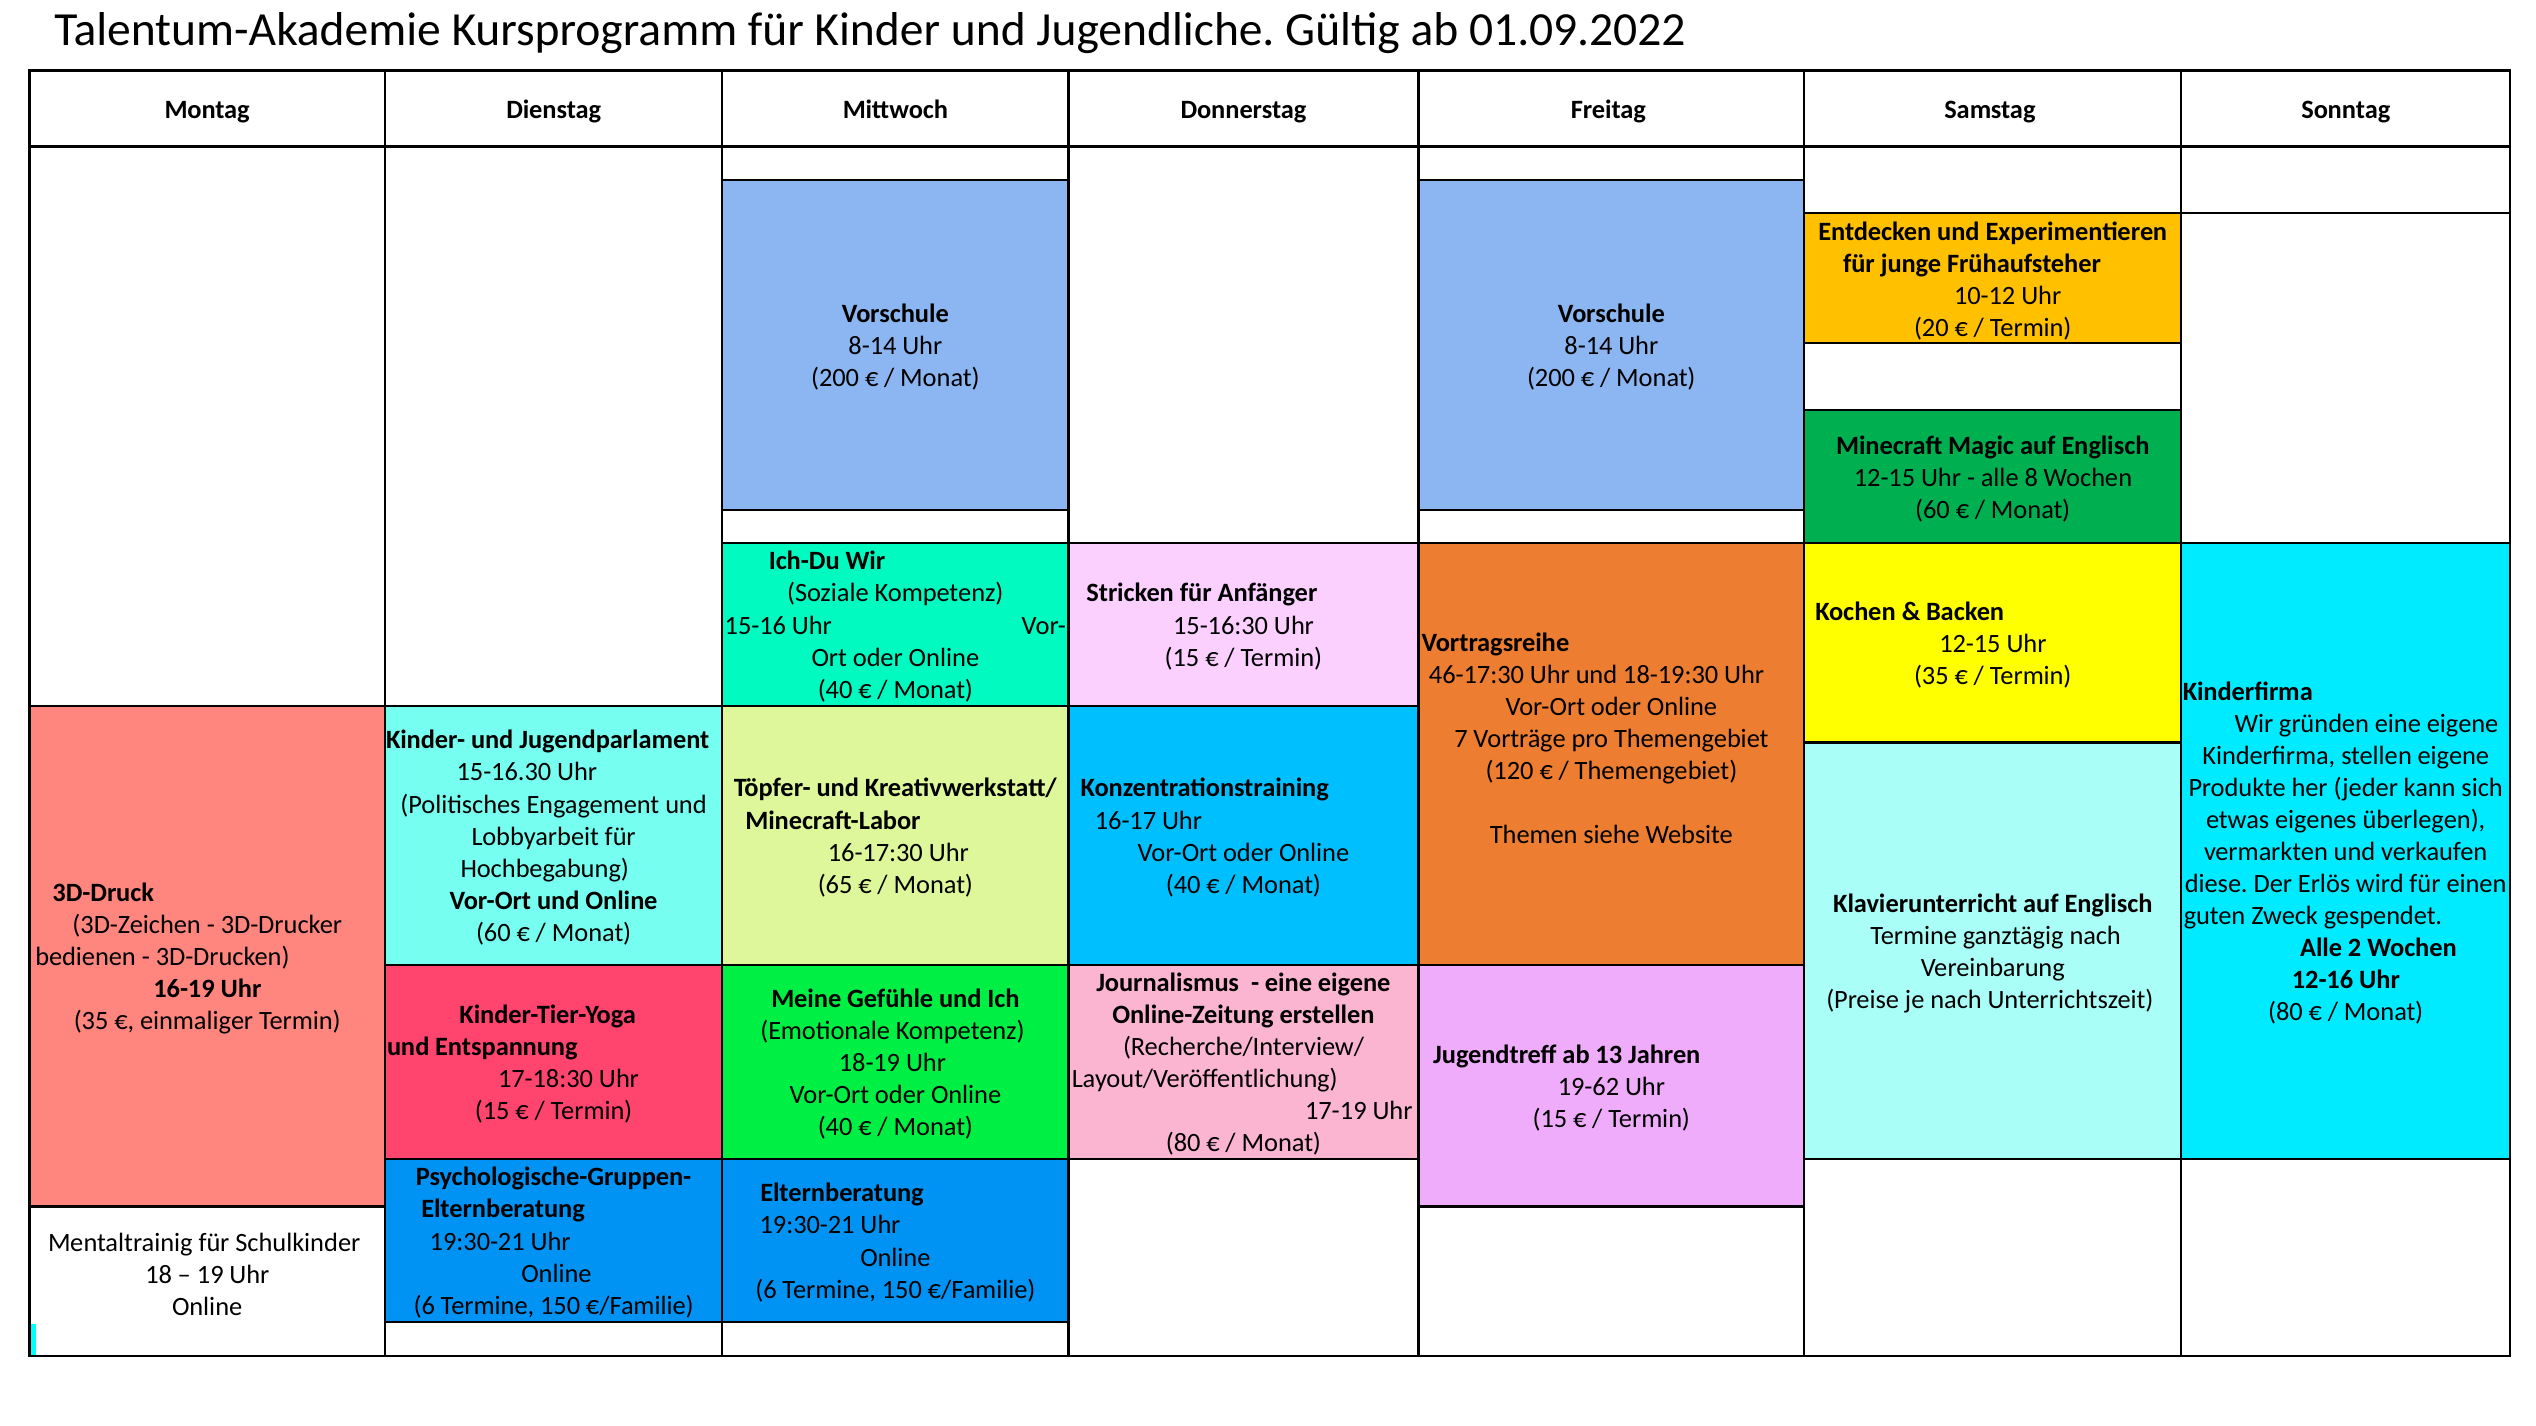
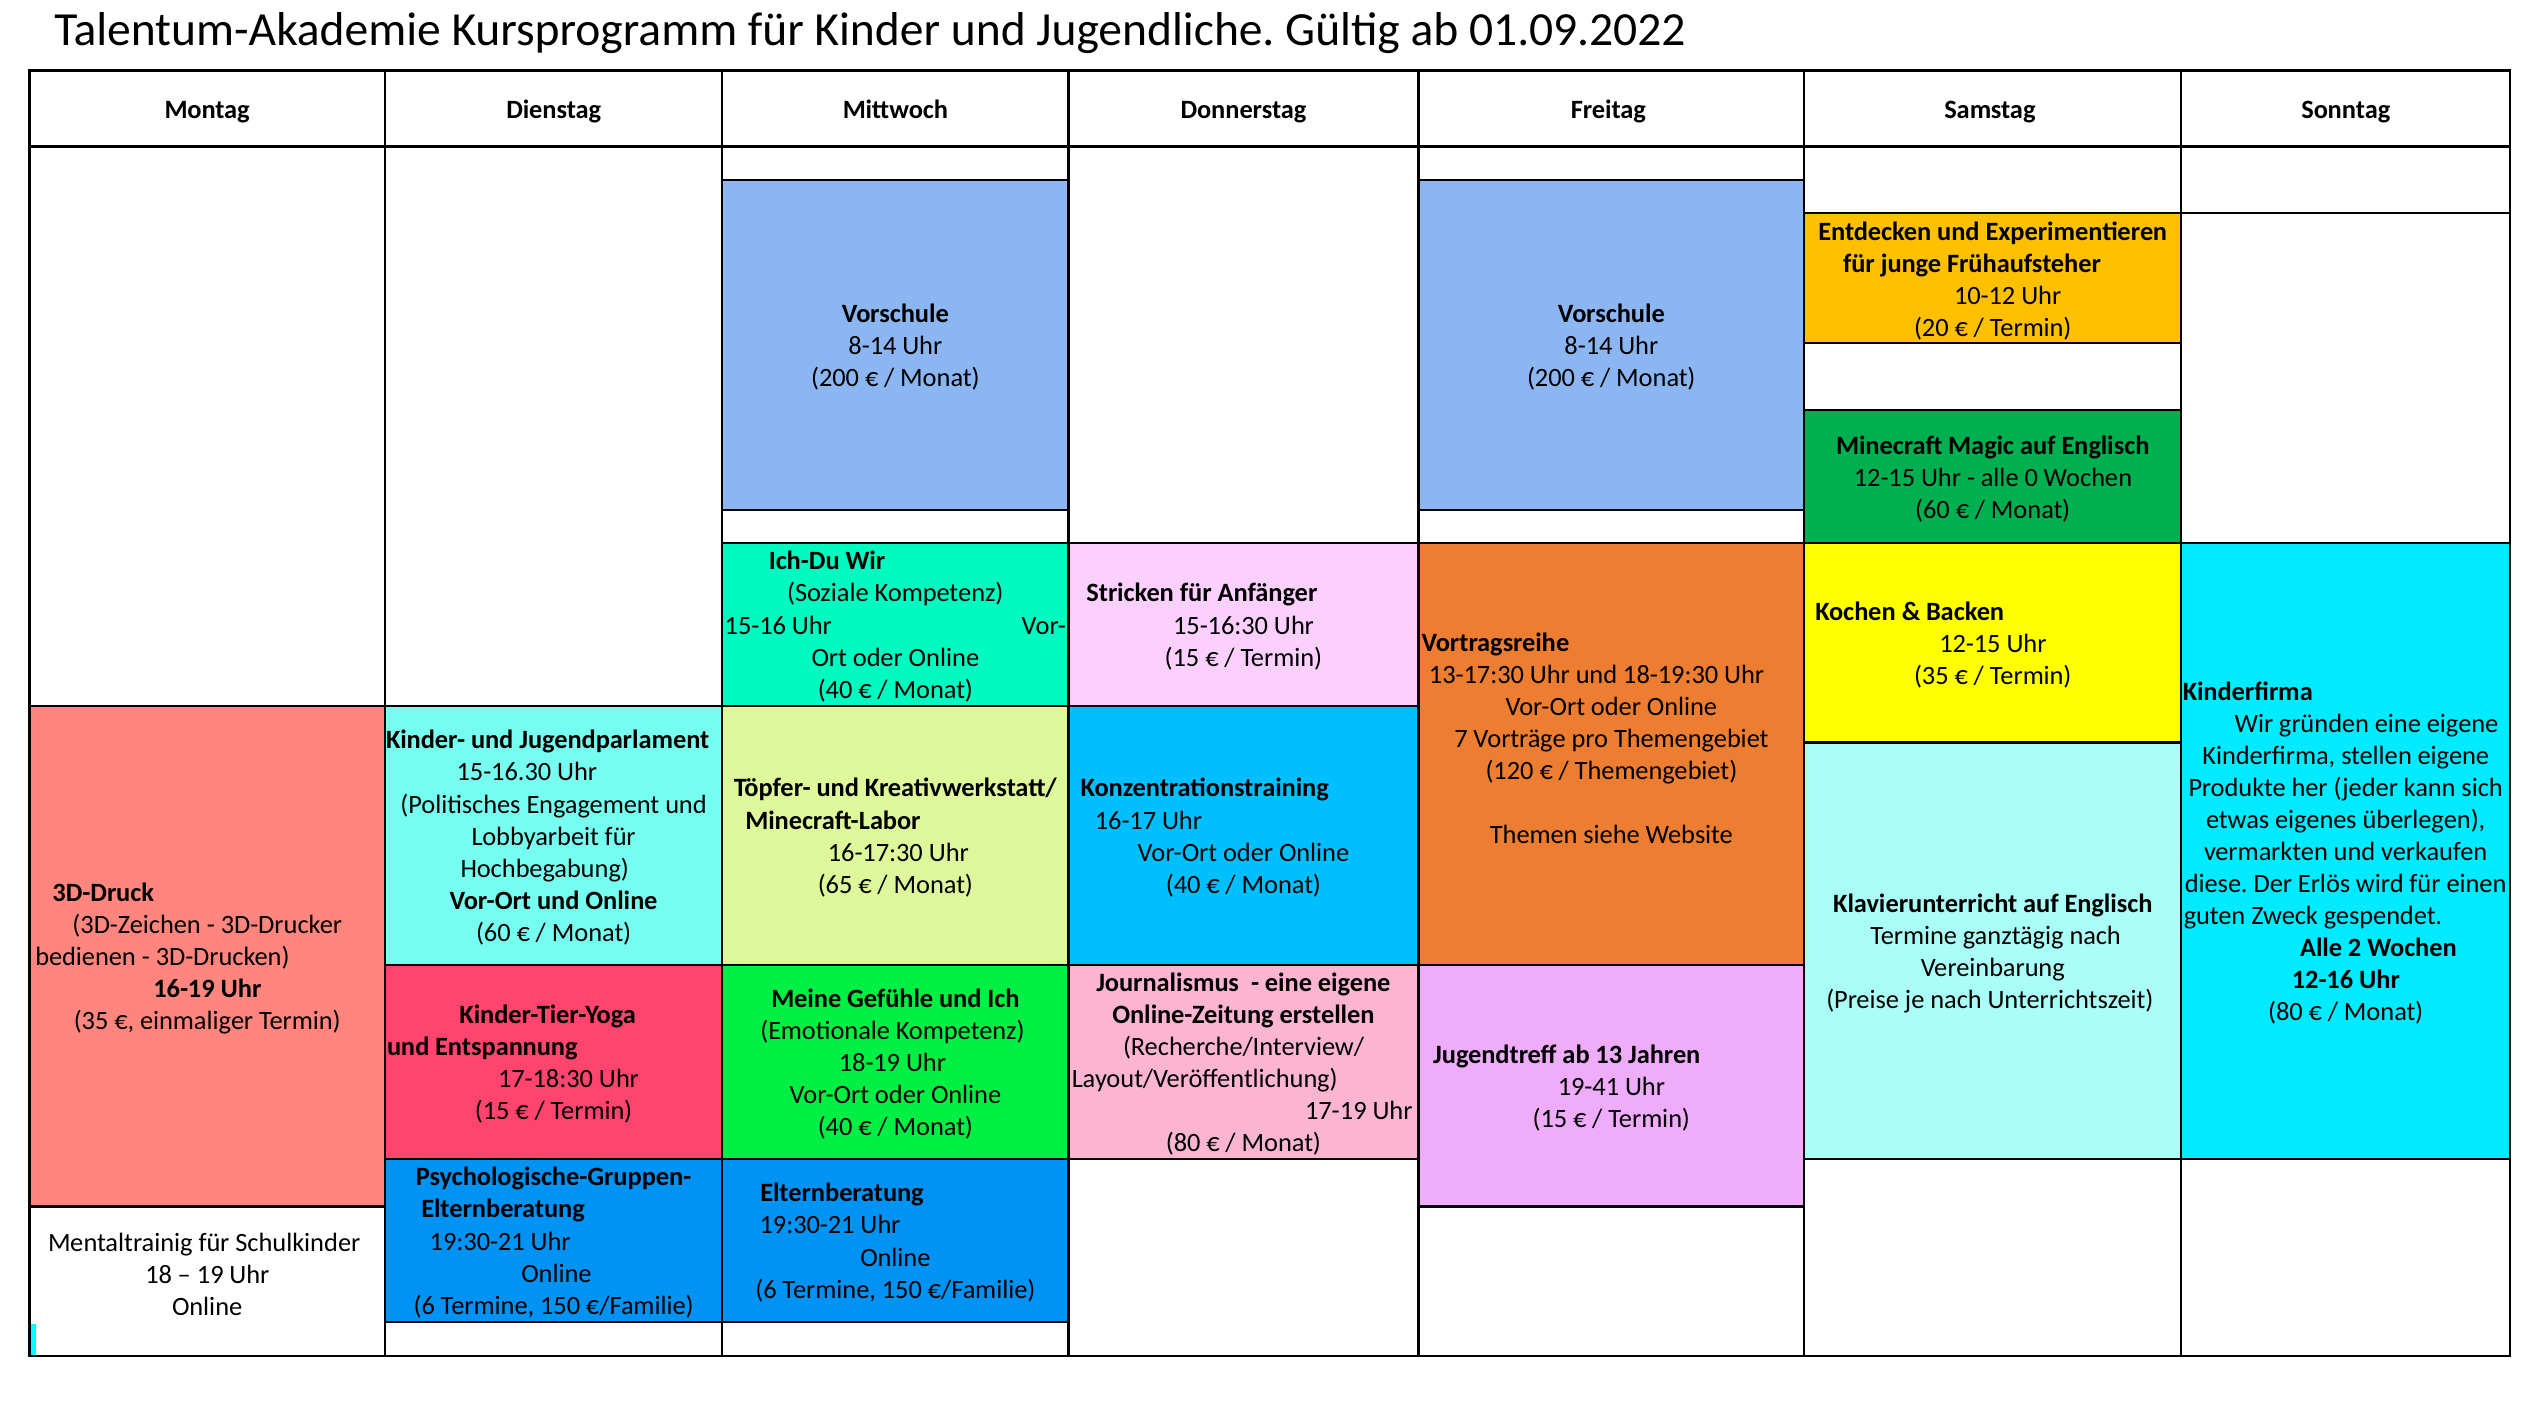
8: 8 -> 0
46-17:30: 46-17:30 -> 13-17:30
19-62: 19-62 -> 19-41
